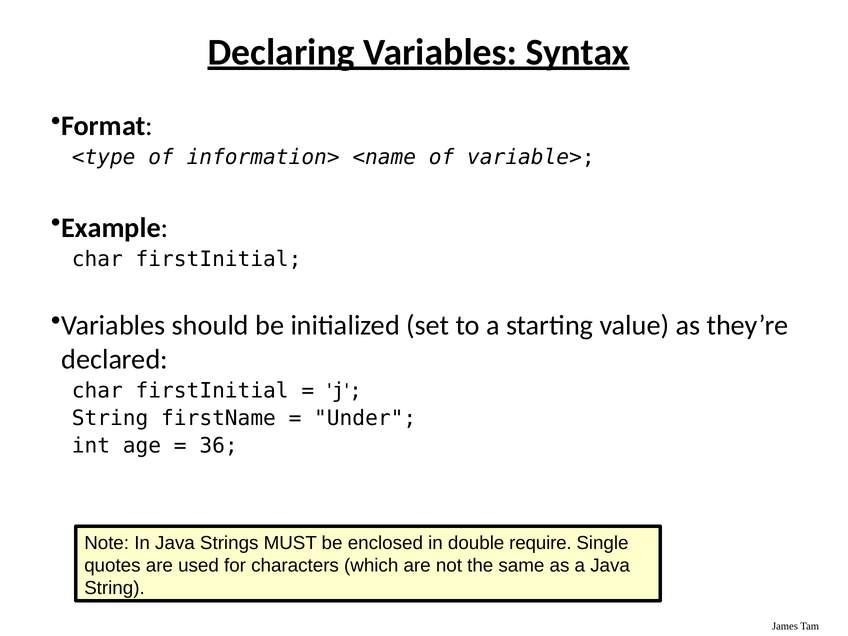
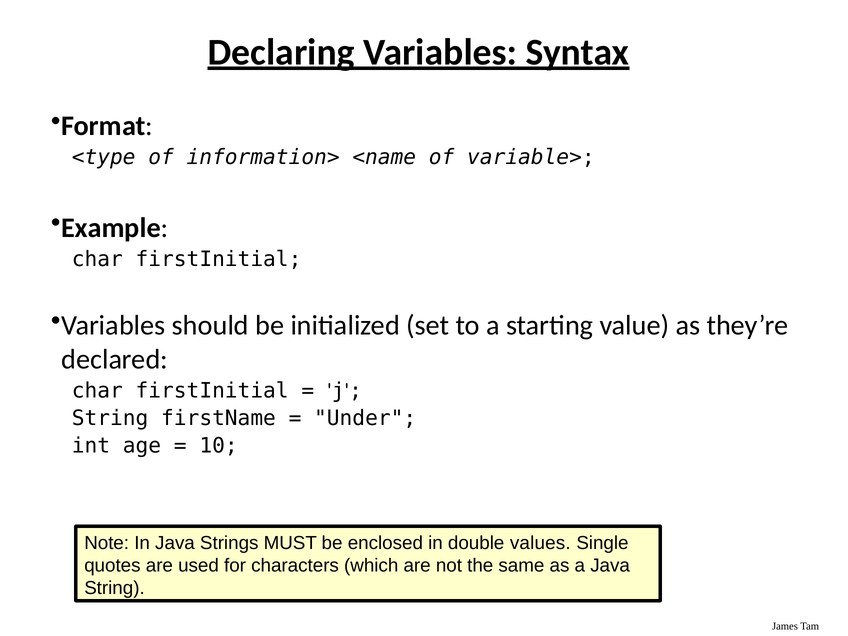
36: 36 -> 10
require: require -> values
